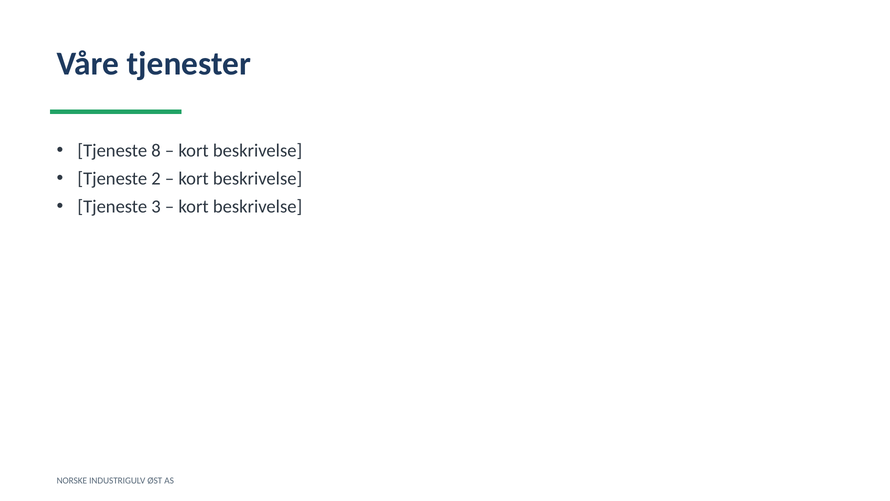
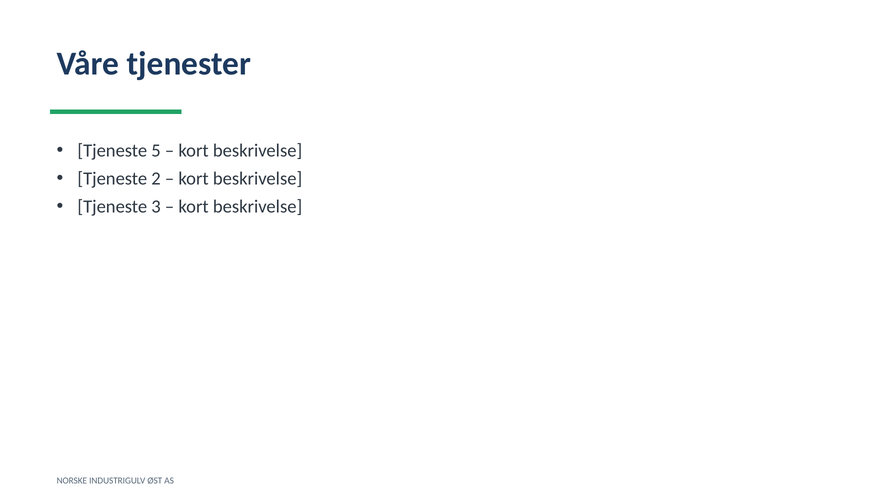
8: 8 -> 5
